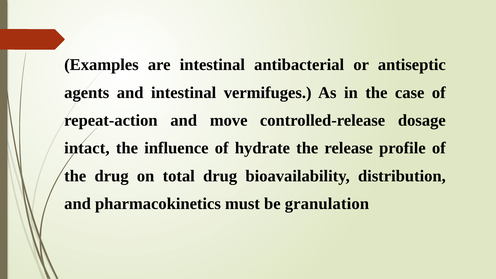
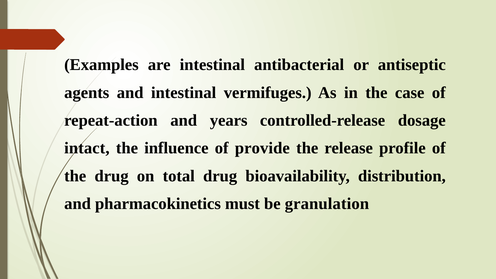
move: move -> years
hydrate: hydrate -> provide
